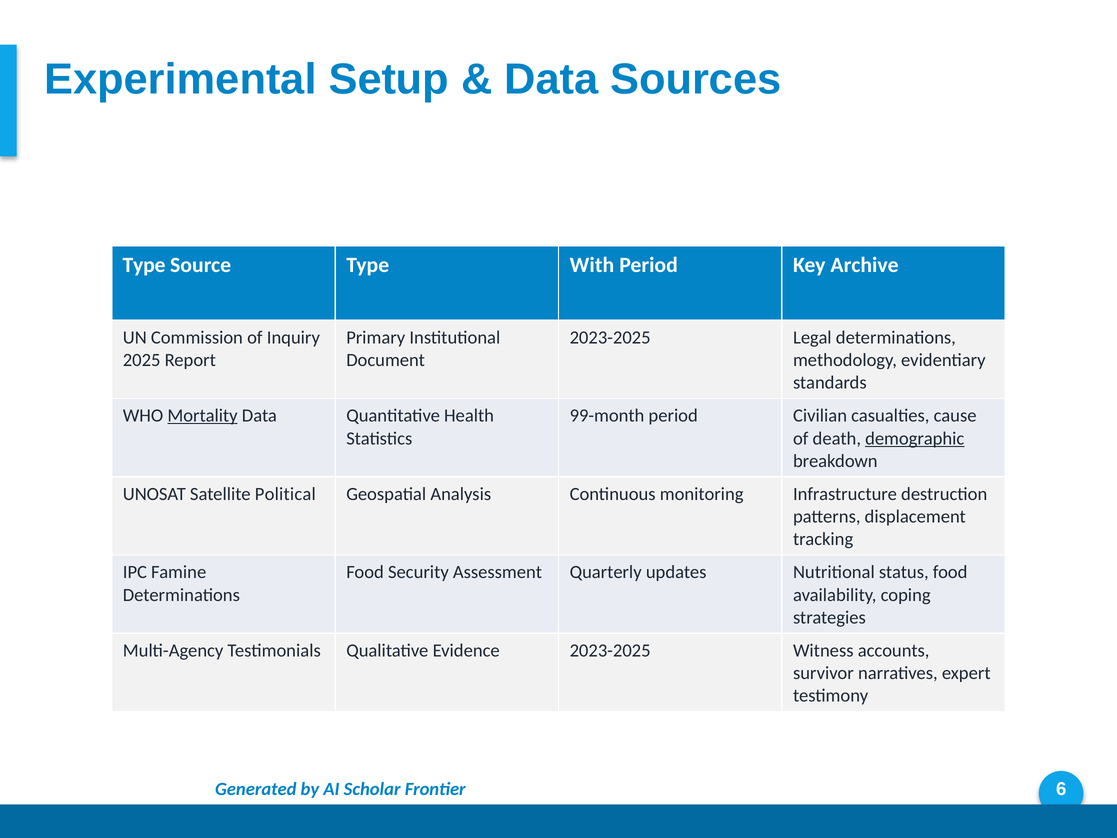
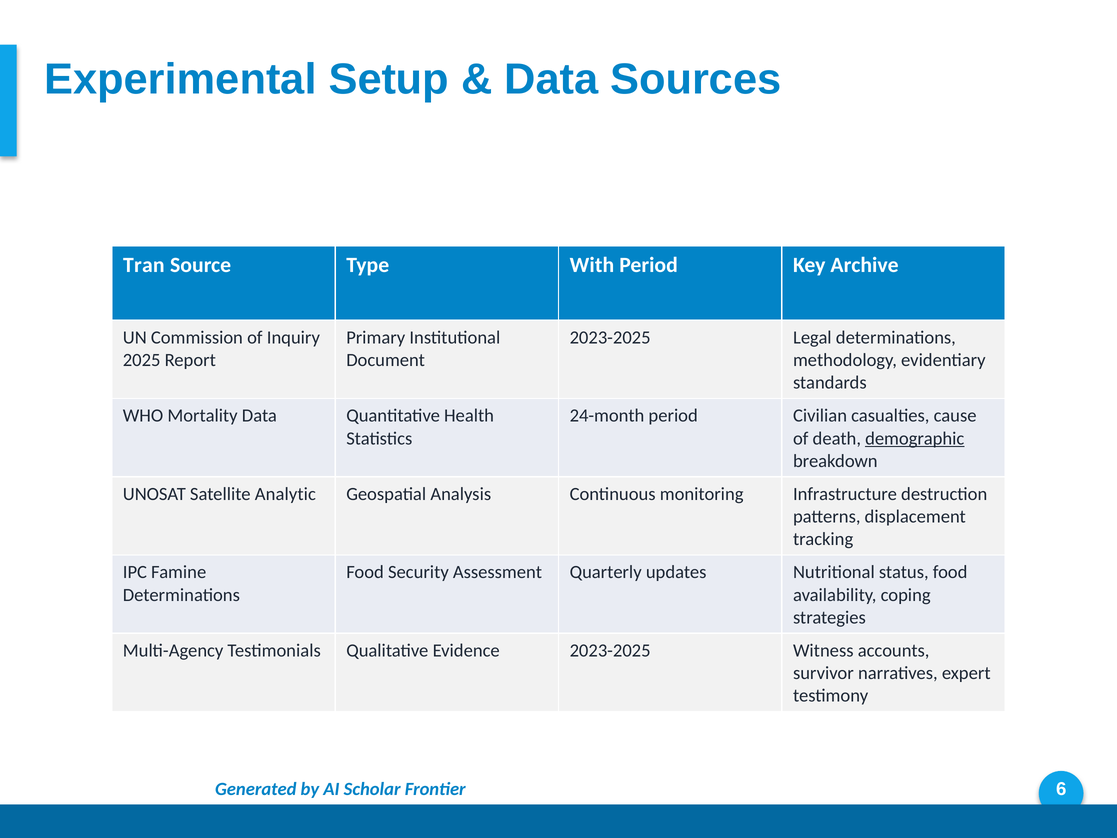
Type at (144, 265): Type -> Tran
Mortality underline: present -> none
99-month: 99-month -> 24-month
Political: Political -> Analytic
